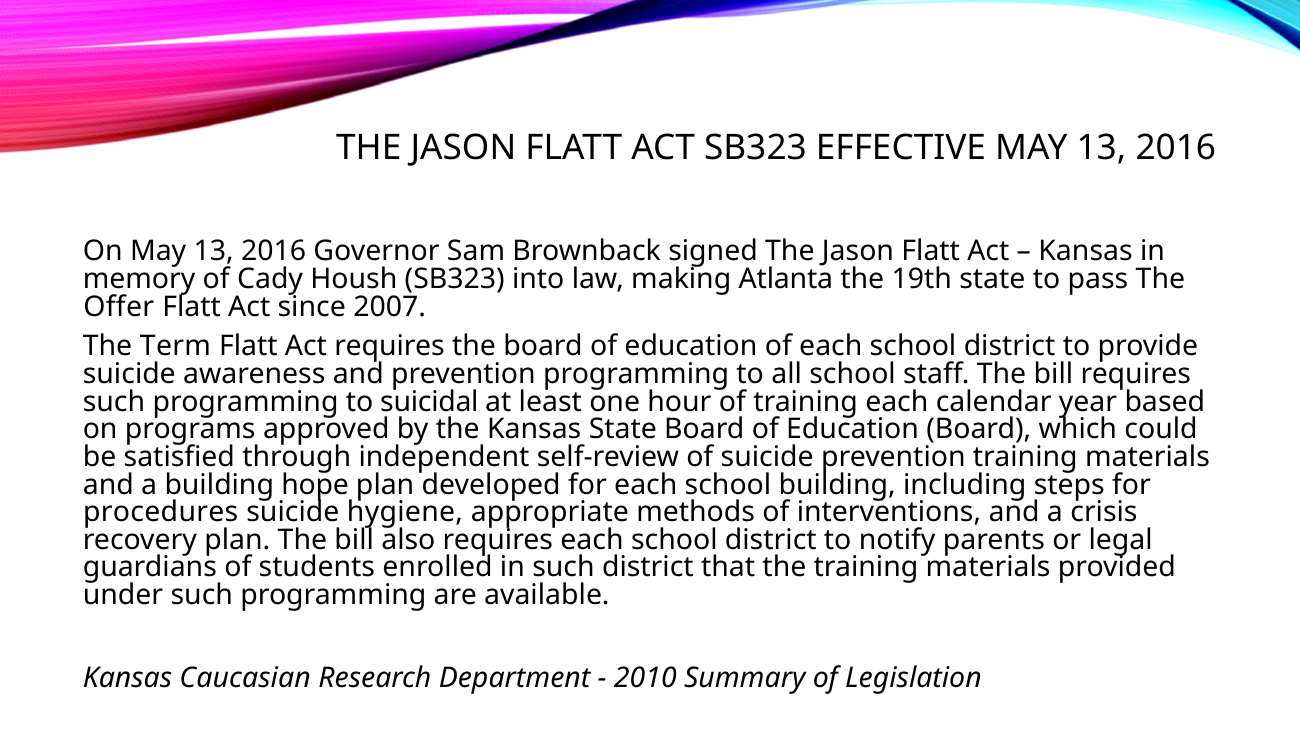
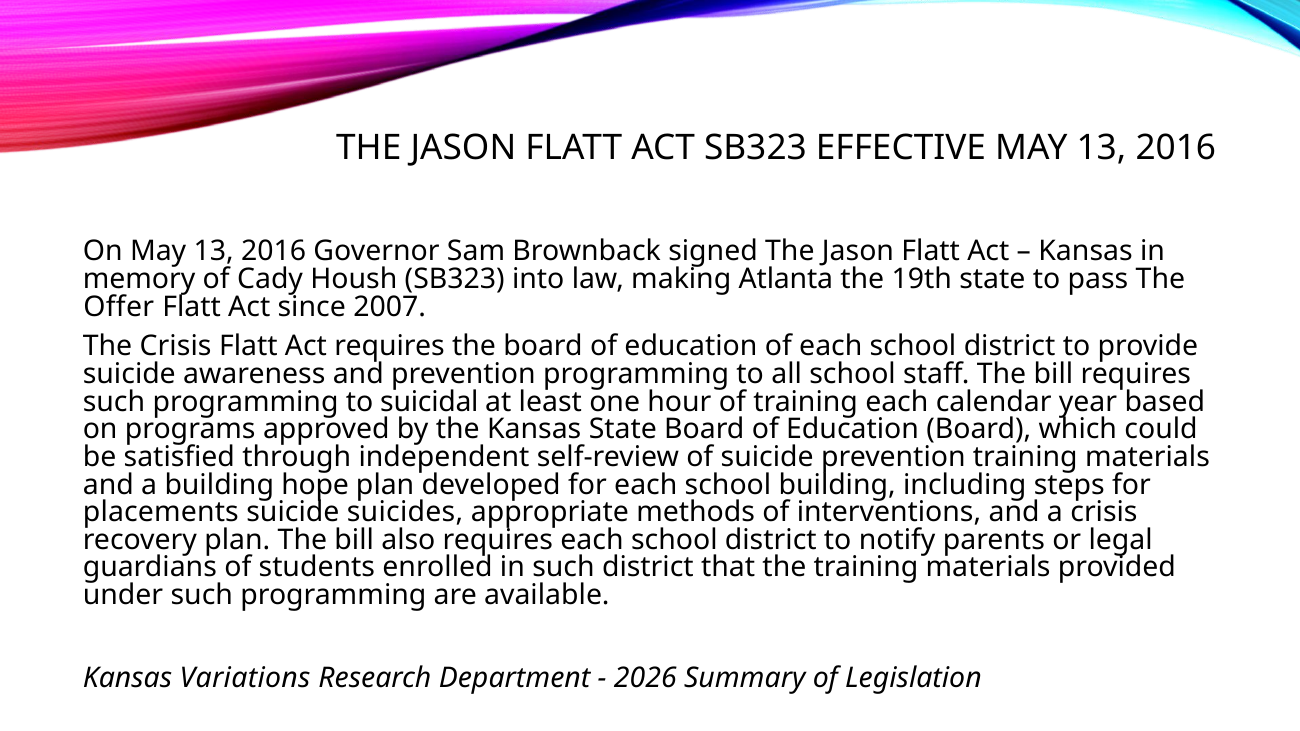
The Term: Term -> Crisis
procedures: procedures -> placements
hygiene: hygiene -> suicides
Caucasian: Caucasian -> Variations
2010: 2010 -> 2026
